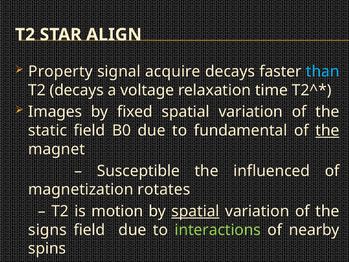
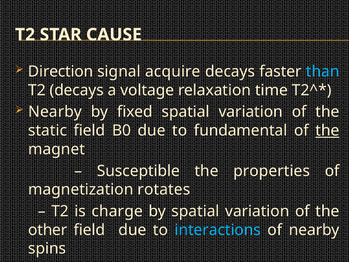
ALIGN: ALIGN -> CAUSE
Property: Property -> Direction
Images at (55, 112): Images -> Nearby
influenced: influenced -> properties
motion: motion -> charge
spatial at (195, 211) underline: present -> none
signs: signs -> other
interactions colour: light green -> light blue
